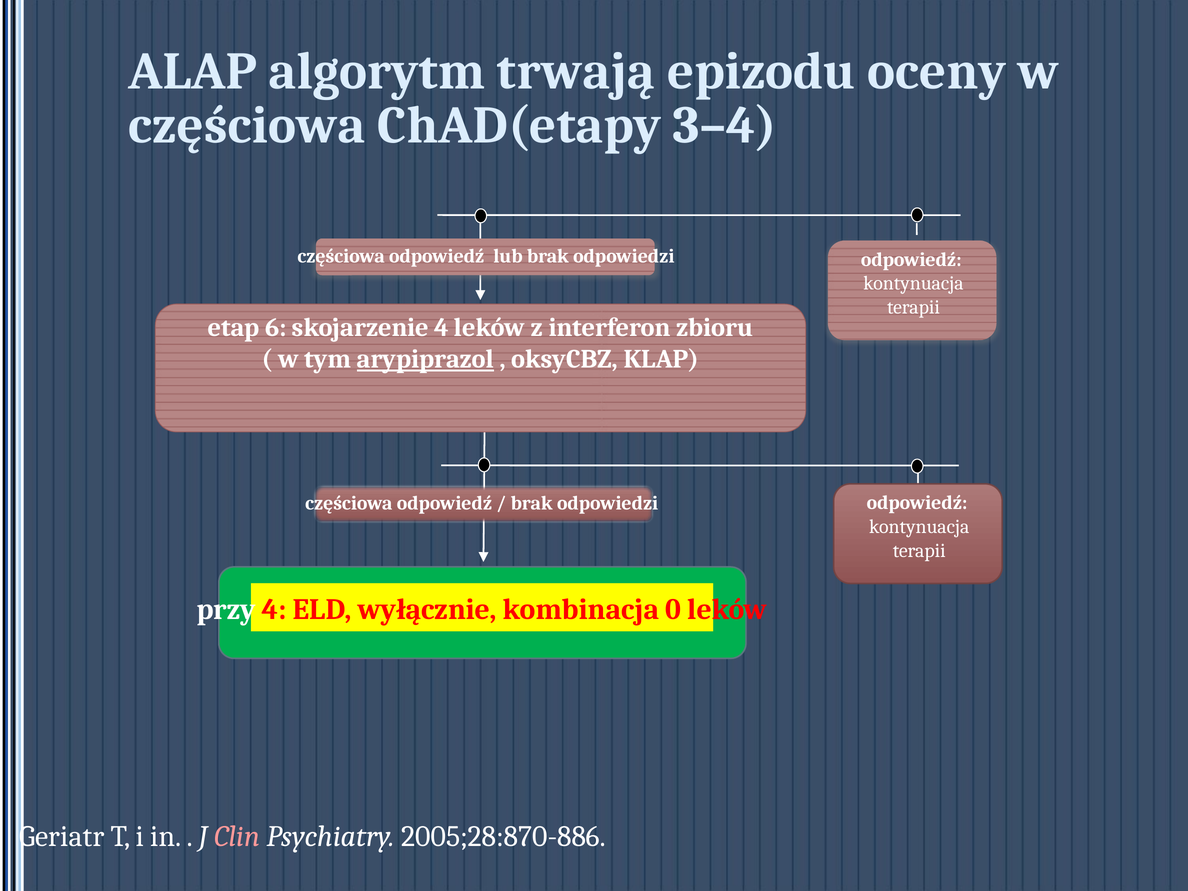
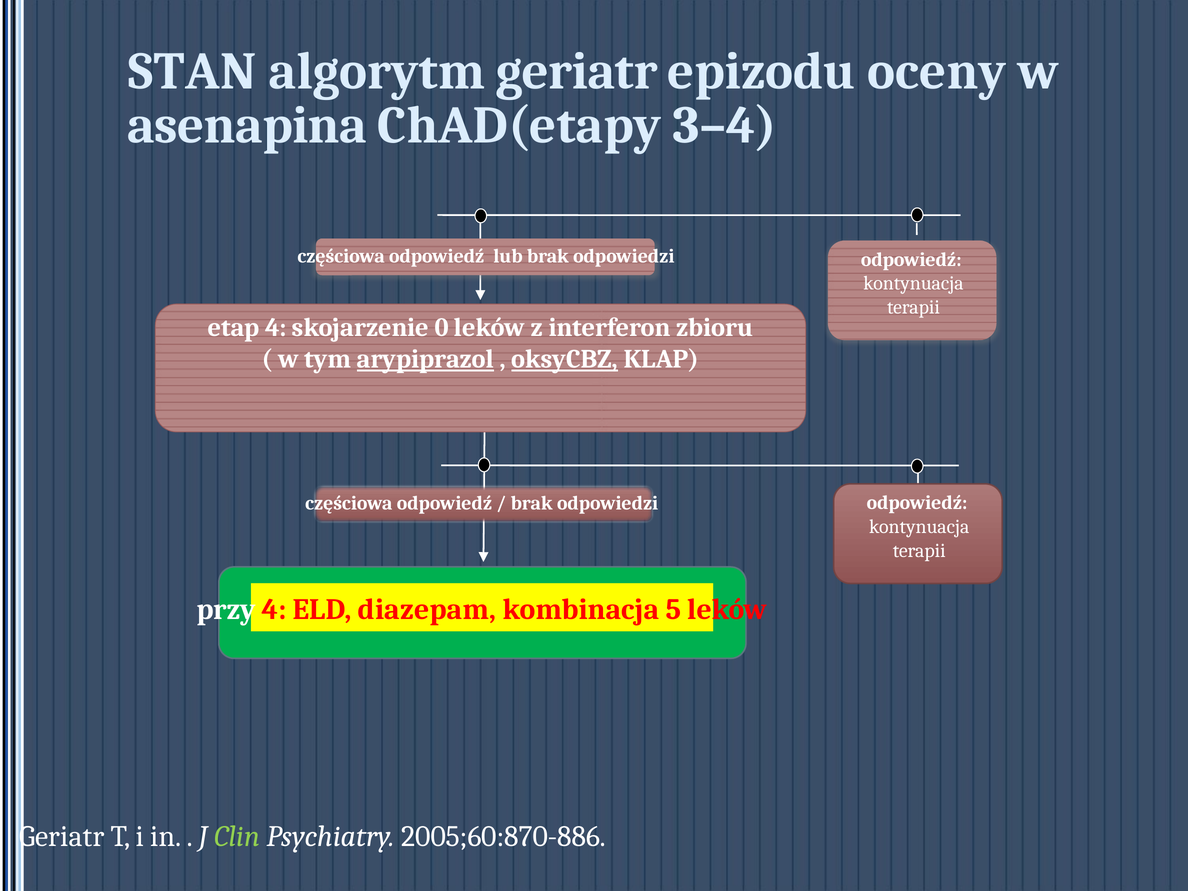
ALAP: ALAP -> STAN
algorytm trwają: trwają -> geriatr
częściowa at (247, 125): częściowa -> asenapina
etap 6: 6 -> 4
skojarzenie 4: 4 -> 0
oksyCBZ underline: none -> present
wyłącznie: wyłącznie -> diazepam
0: 0 -> 5
Clin colour: pink -> light green
2005;28:870-886: 2005;28:870-886 -> 2005;60:870-886
